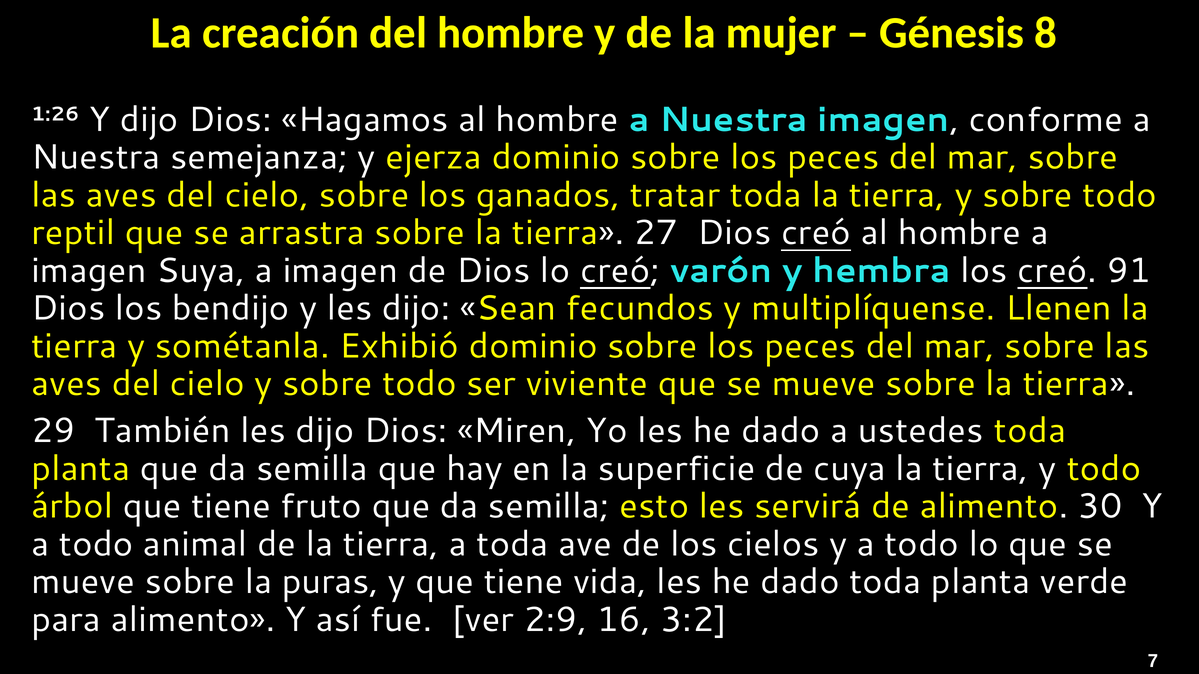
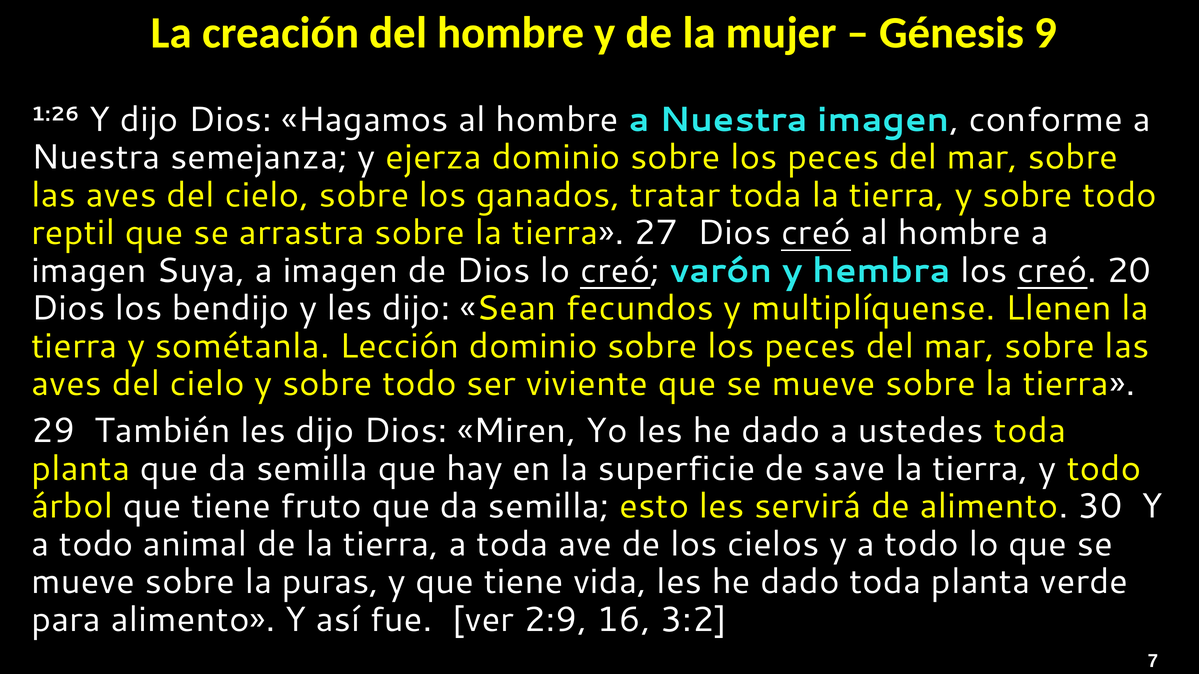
8: 8 -> 9
91: 91 -> 20
Exhibió: Exhibió -> Lección
cuya: cuya -> save
